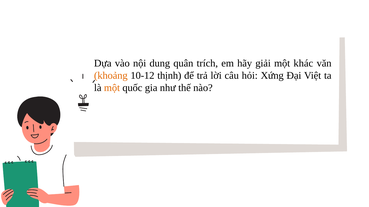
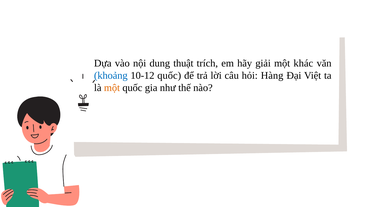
quân: quân -> thuật
khoảng colour: orange -> blue
10-12 thịnh: thịnh -> quốc
Xứng: Xứng -> Hàng
